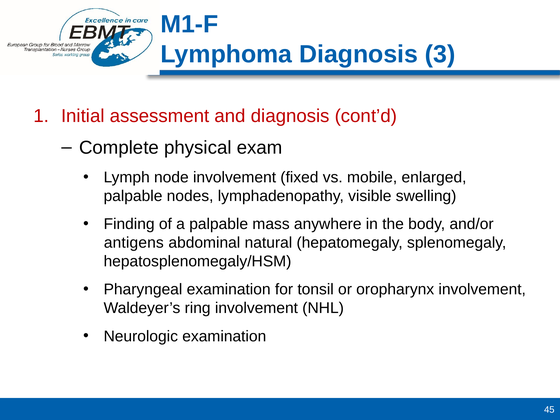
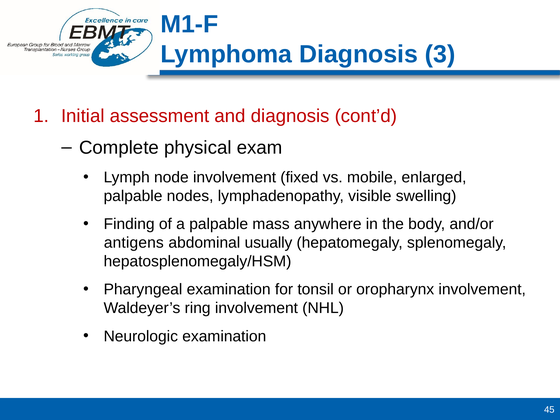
natural: natural -> usually
